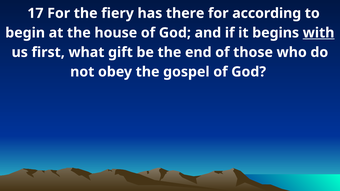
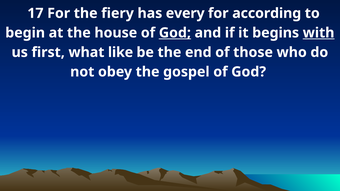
there: there -> every
God at (175, 33) underline: none -> present
gift: gift -> like
